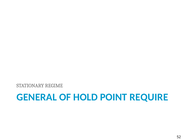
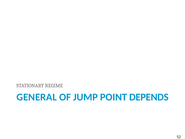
HOLD: HOLD -> JUMP
REQUIRE: REQUIRE -> DEPENDS
